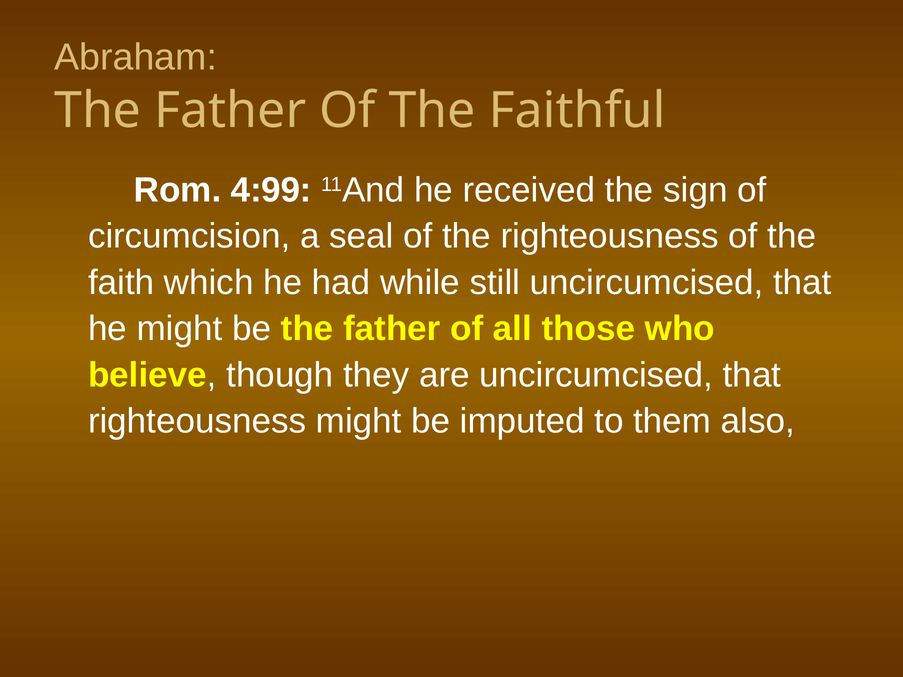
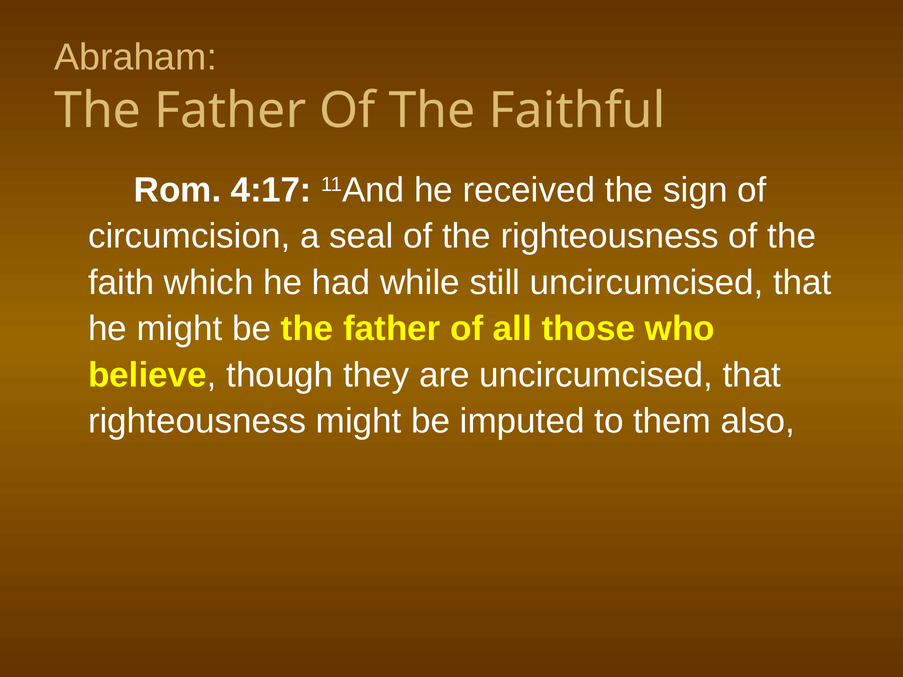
4:99: 4:99 -> 4:17
